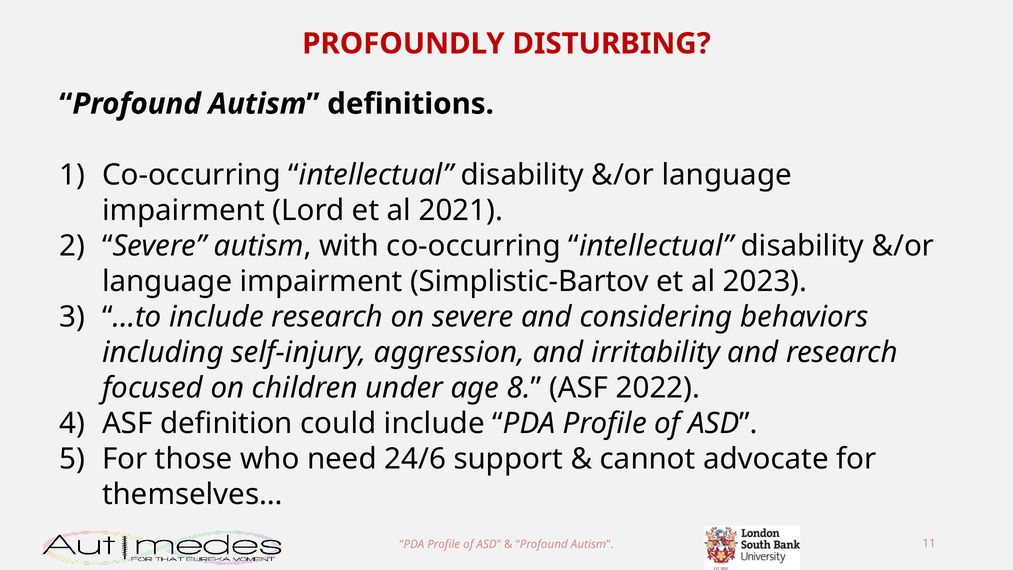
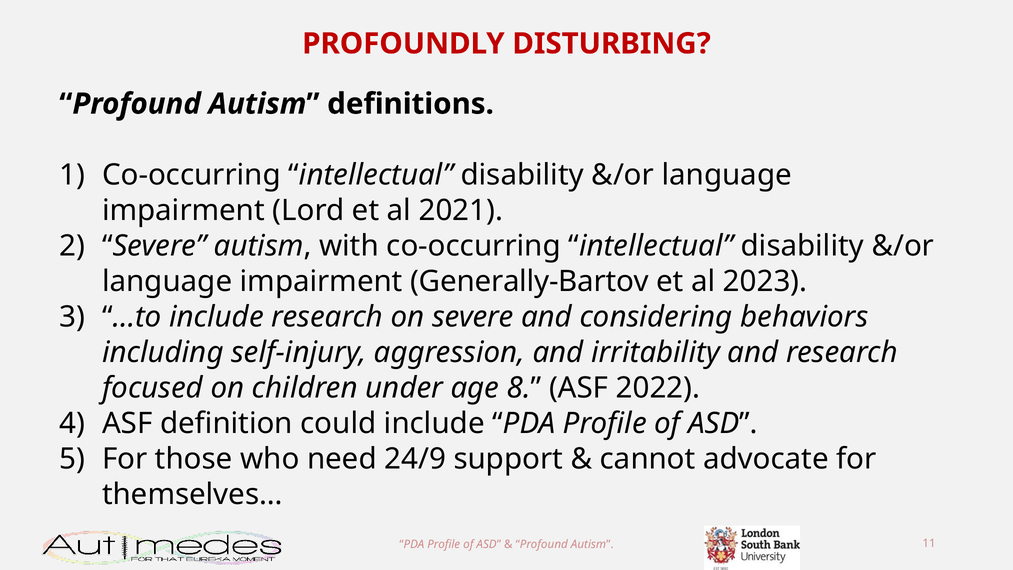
Simplistic-Bartov: Simplistic-Bartov -> Generally-Bartov
24/6: 24/6 -> 24/9
